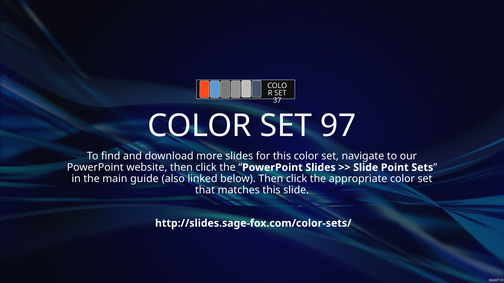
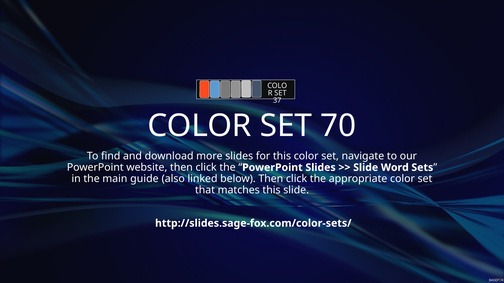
97: 97 -> 70
Point: Point -> Word
